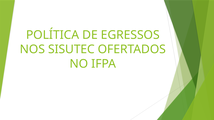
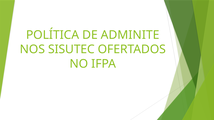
EGRESSOS: EGRESSOS -> ADMINITE
